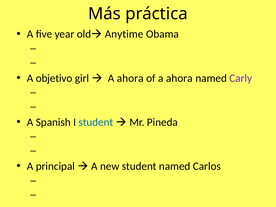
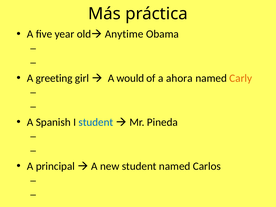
objetivo: objetivo -> greeting
ahora at (130, 78): ahora -> would
Carly colour: purple -> orange
